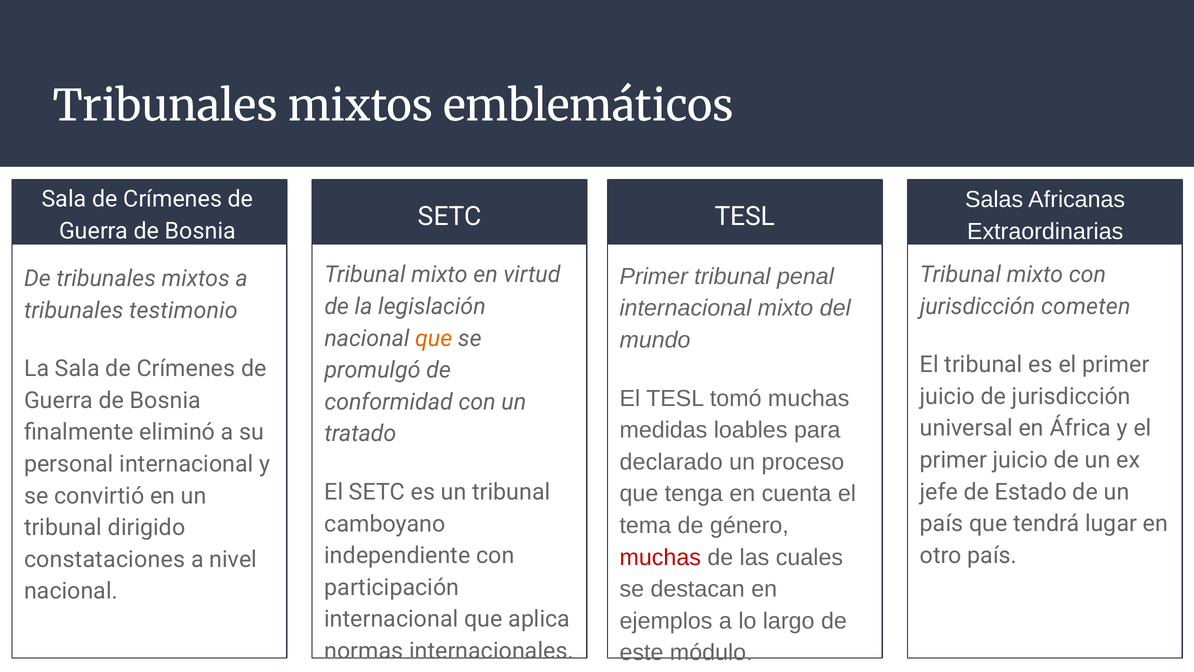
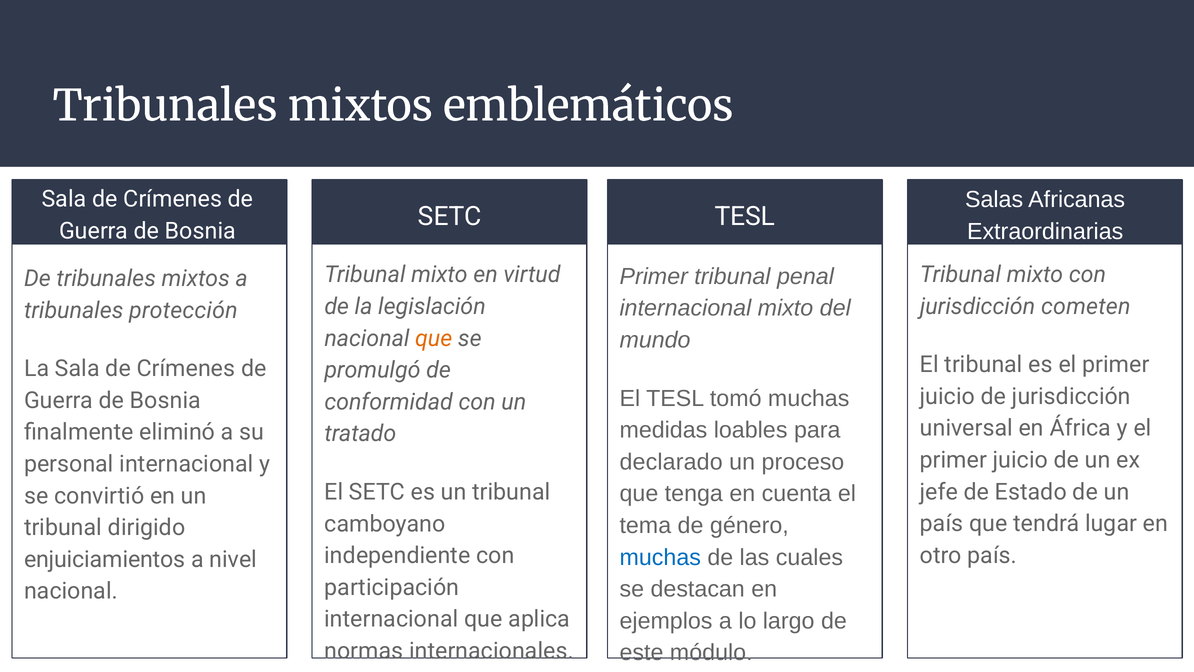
testimonio: testimonio -> protección
muchas at (660, 557) colour: red -> blue
constataciones: constataciones -> enjuiciamientos
